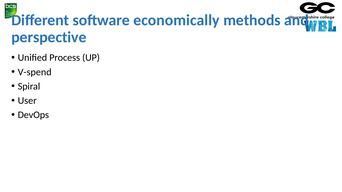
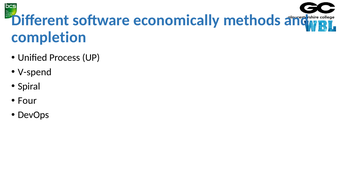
perspective: perspective -> completion
User: User -> Four
